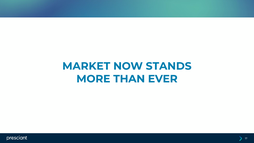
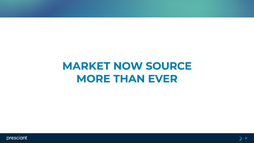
STANDS: STANDS -> SOURCE
